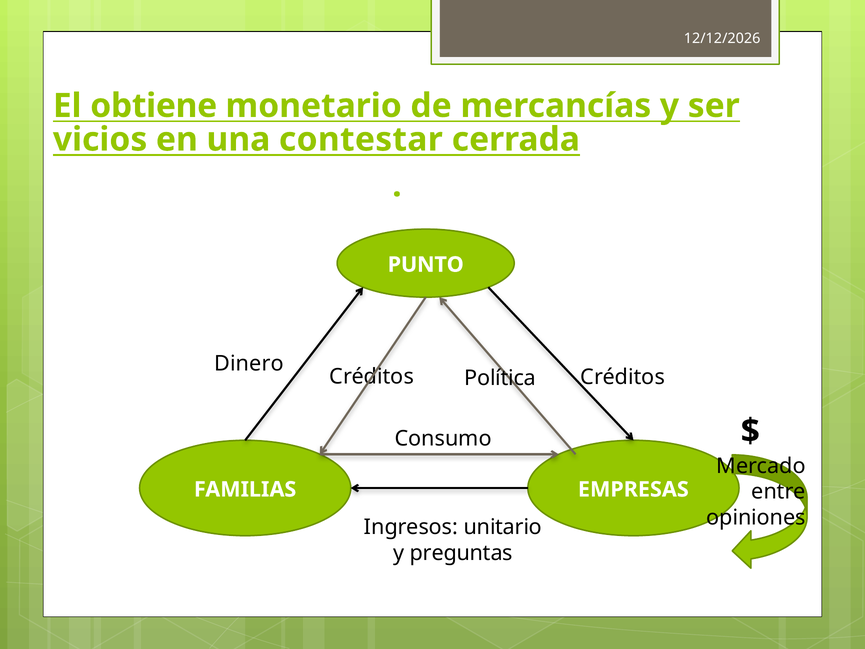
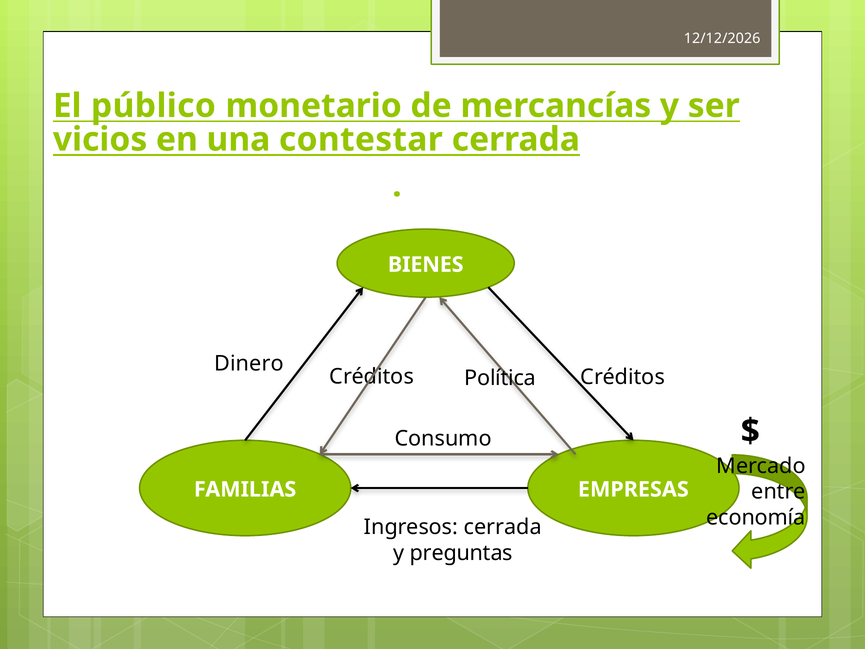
obtiene: obtiene -> público
PUNTO: PUNTO -> BIENES
opiniones: opiniones -> economía
Ingresos unitario: unitario -> cerrada
